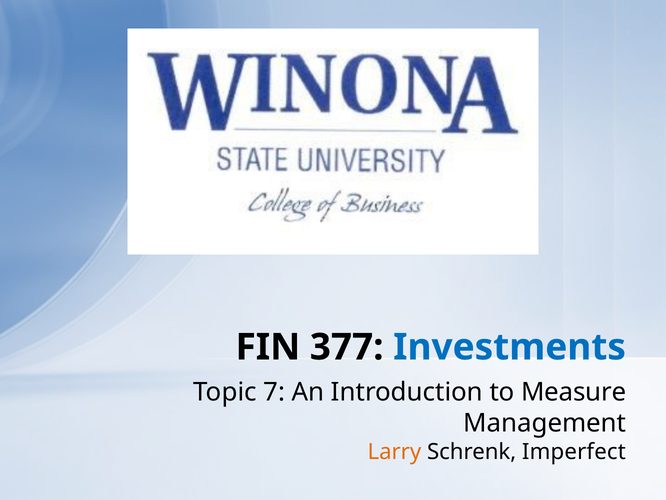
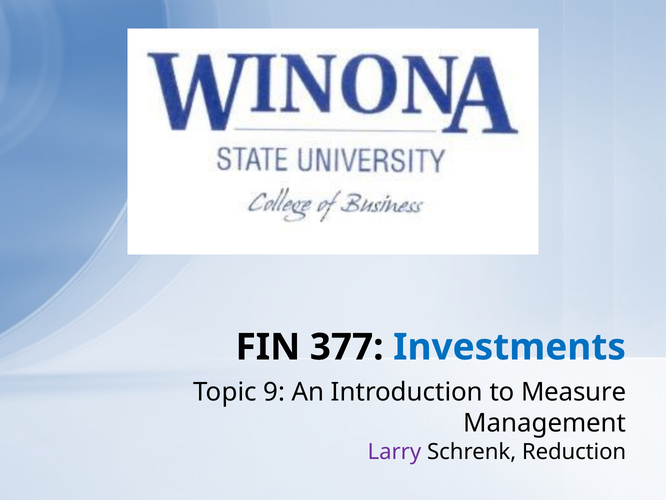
7: 7 -> 9
Larry colour: orange -> purple
Imperfect: Imperfect -> Reduction
